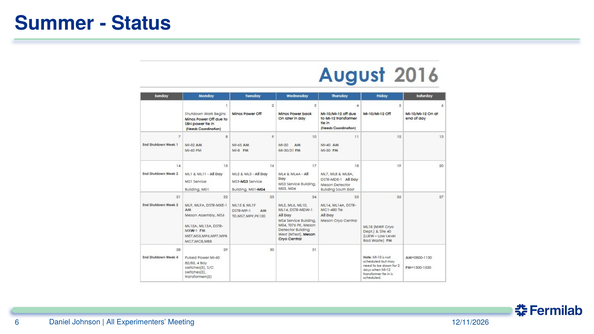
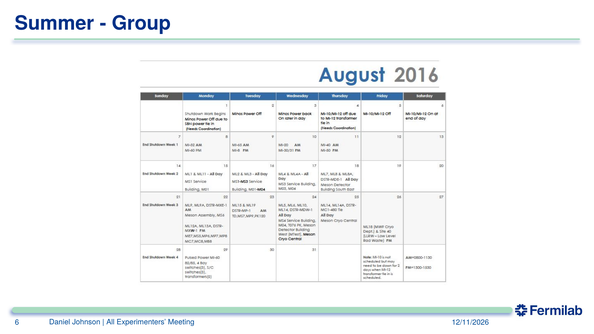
Status: Status -> Group
